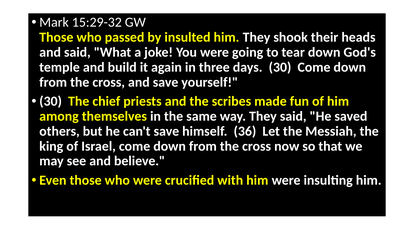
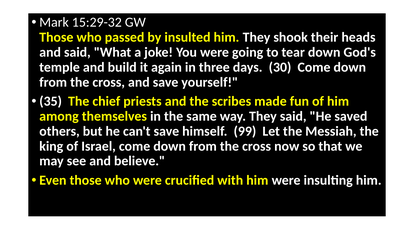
30 at (51, 101): 30 -> 35
36: 36 -> 99
